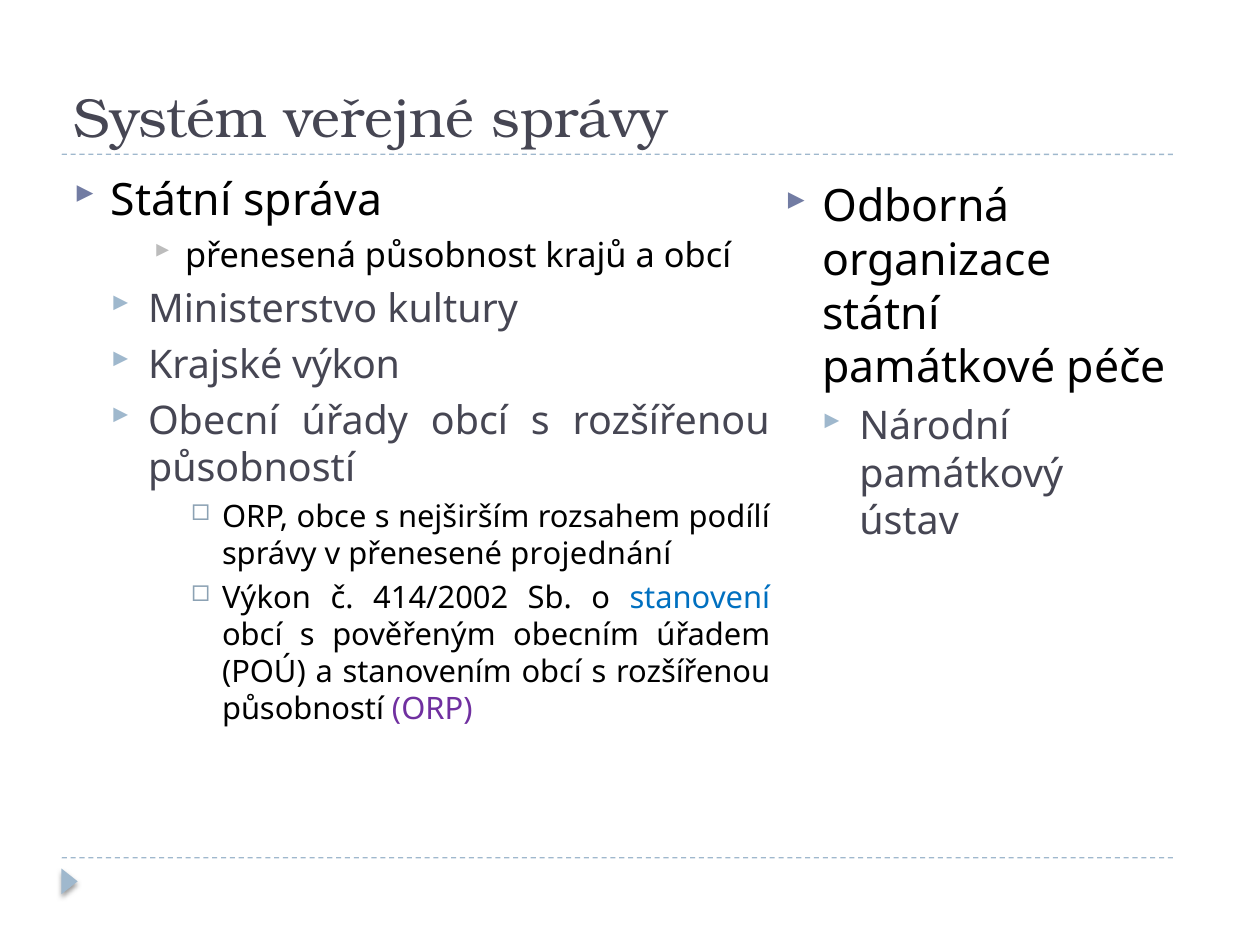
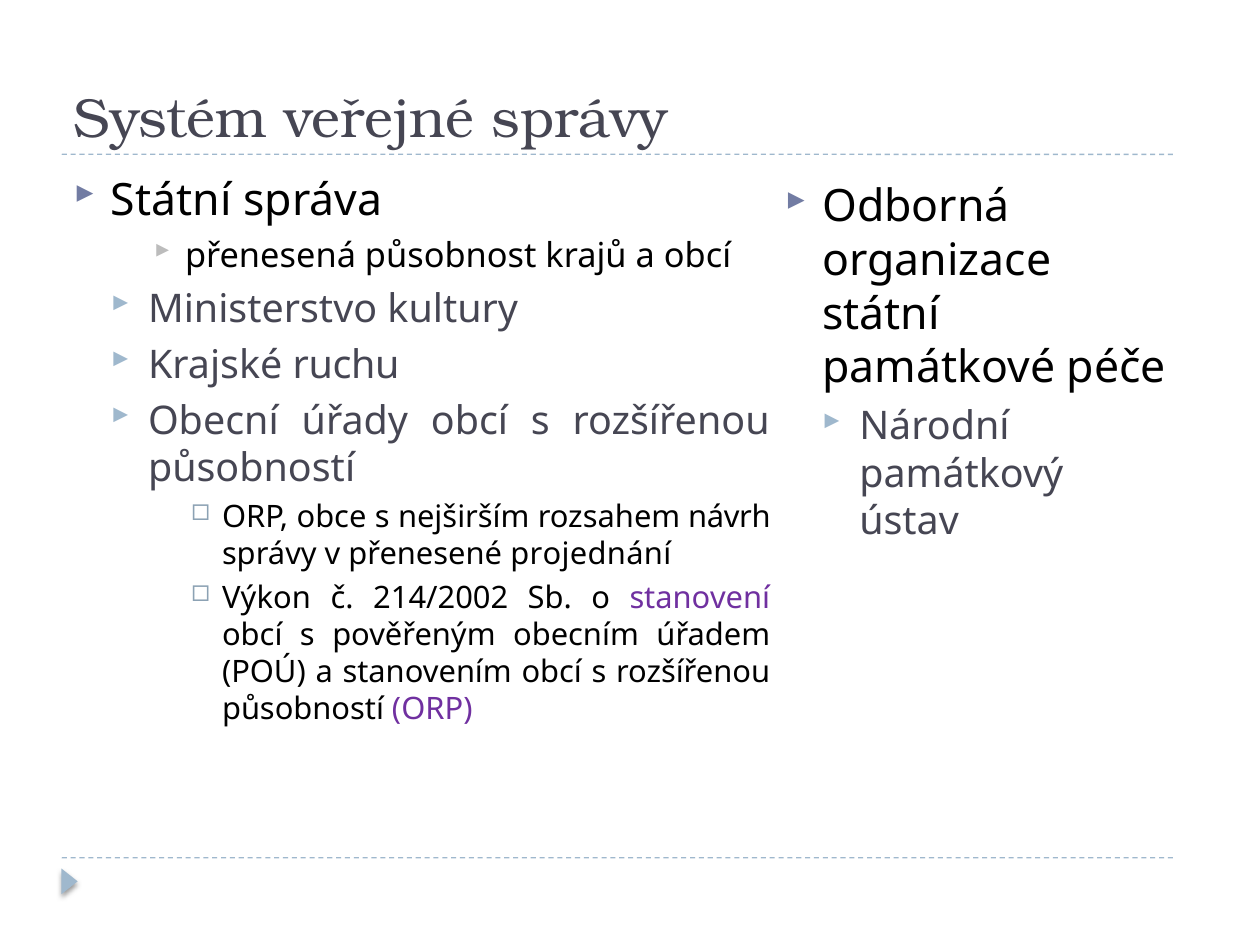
Krajské výkon: výkon -> ruchu
podílí: podílí -> návrh
414/2002: 414/2002 -> 214/2002
stanovení colour: blue -> purple
